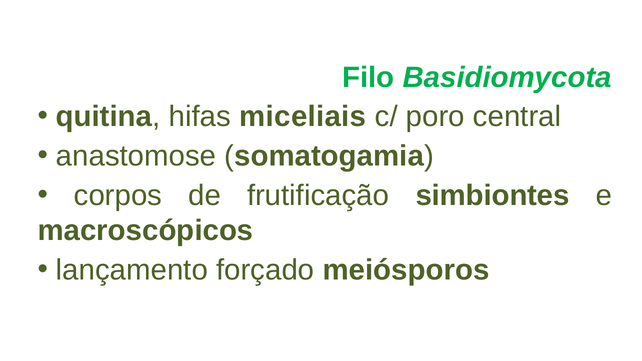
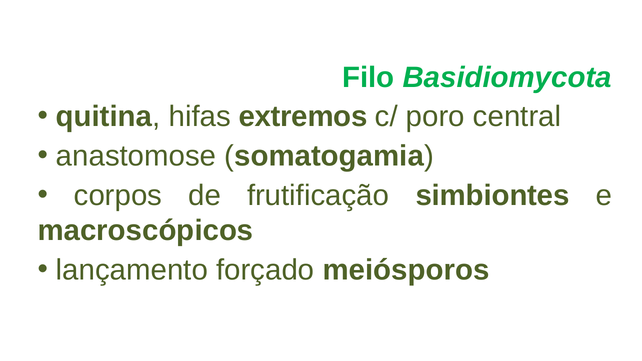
miceliais: miceliais -> extremos
